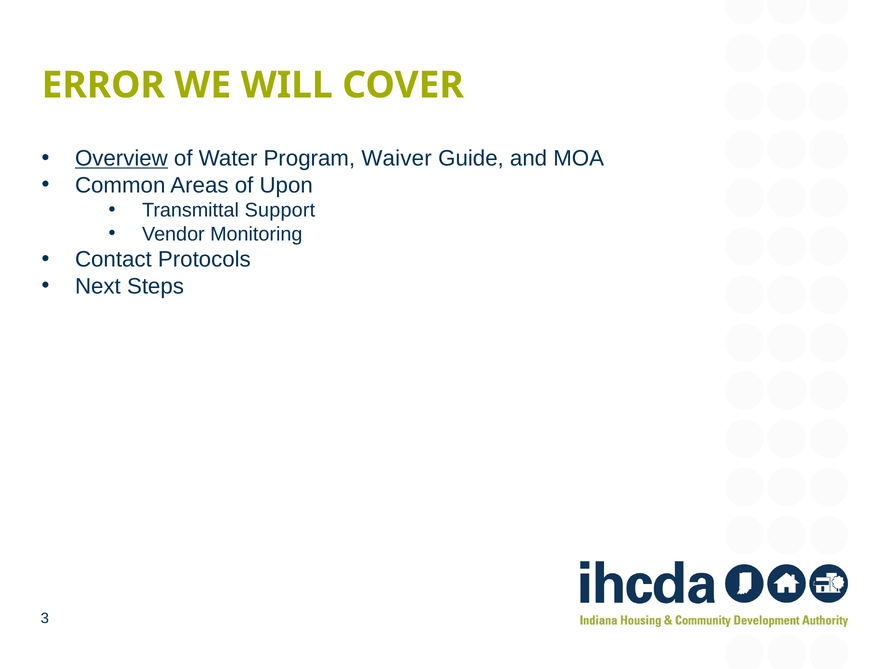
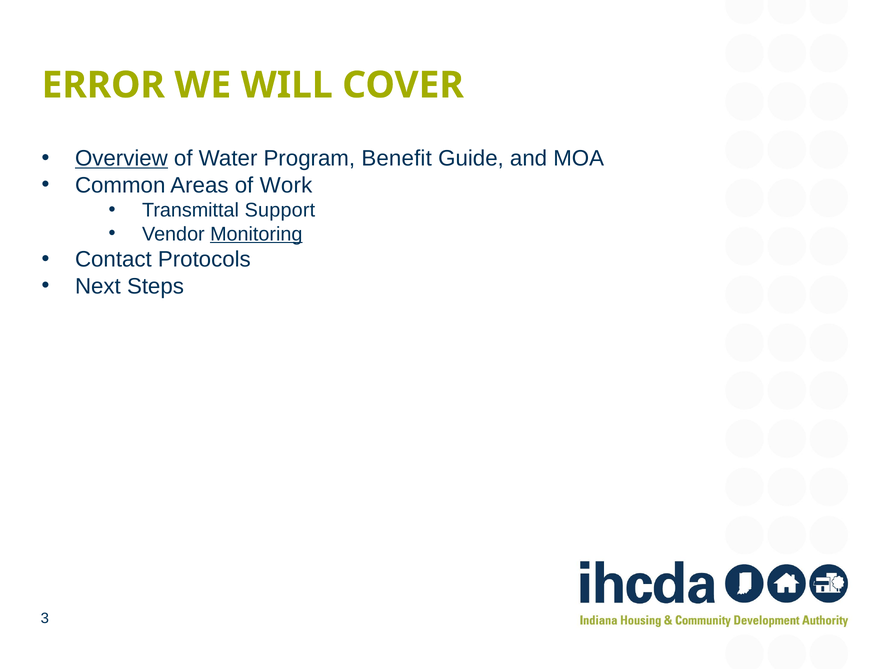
Waiver: Waiver -> Benefit
Upon: Upon -> Work
Monitoring underline: none -> present
